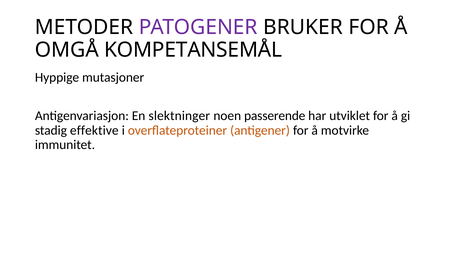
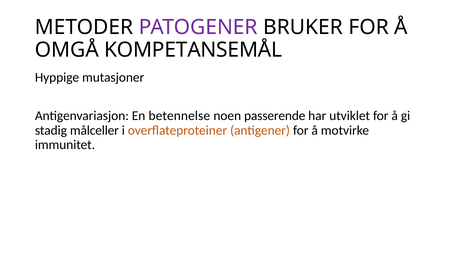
slektninger: slektninger -> betennelse
effektive: effektive -> målceller
